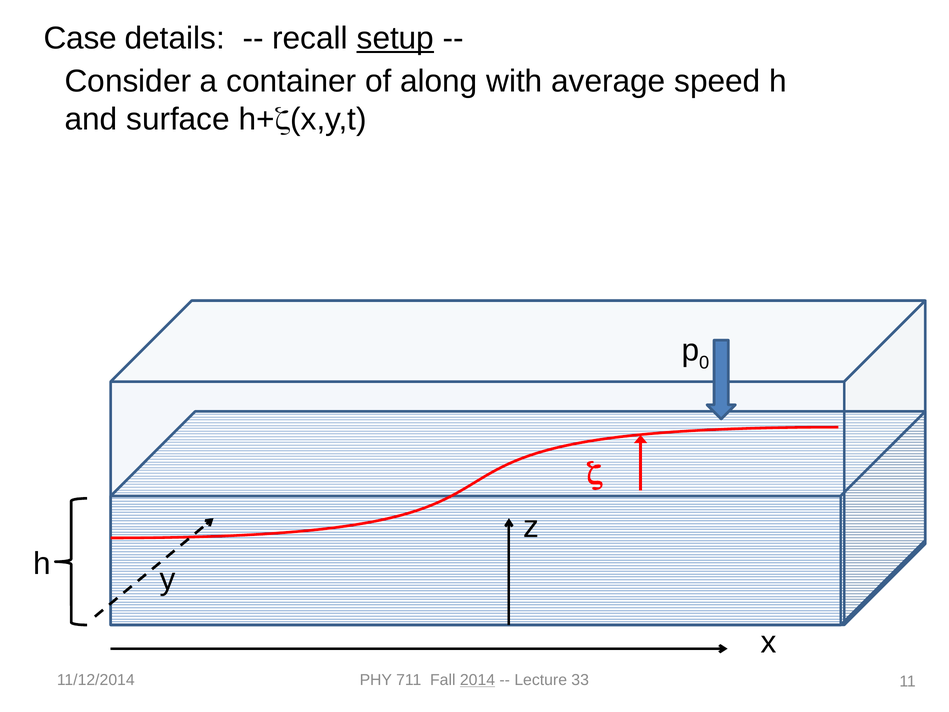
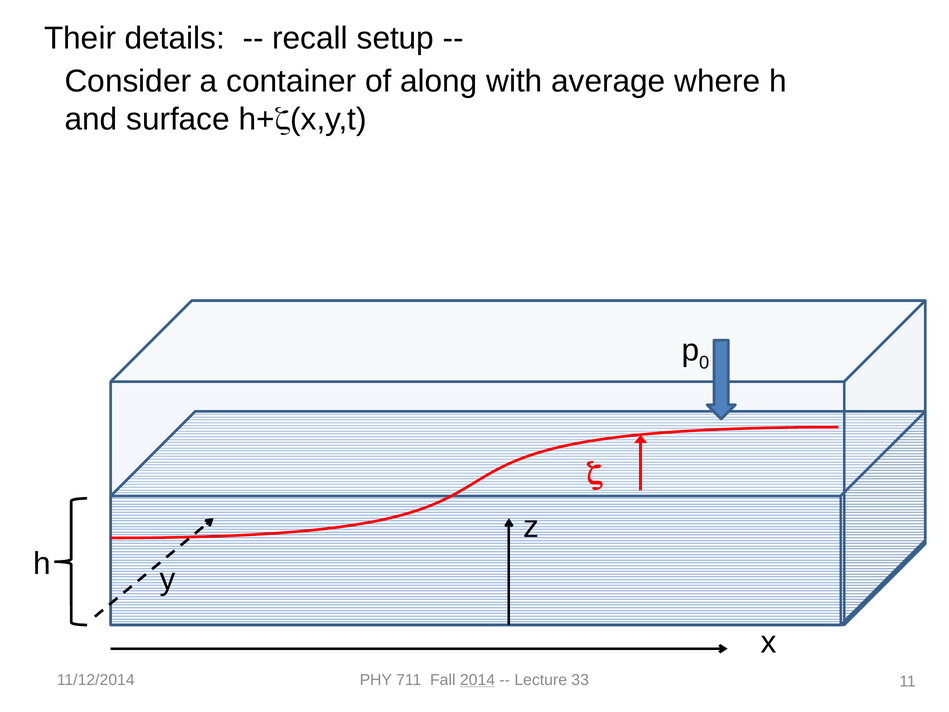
Case: Case -> Their
setup underline: present -> none
speed: speed -> where
